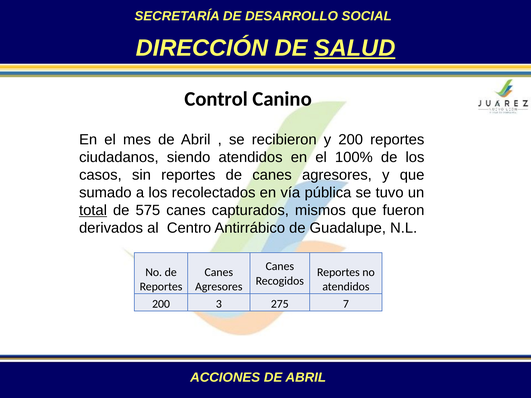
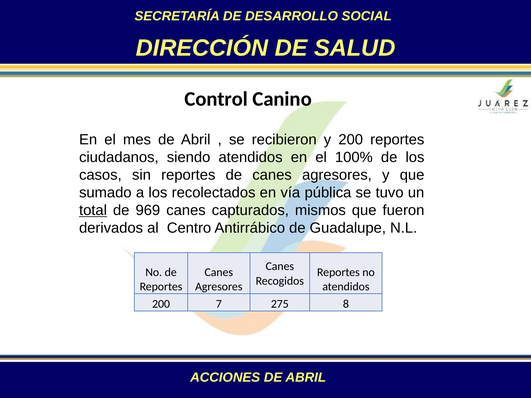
SALUD underline: present -> none
575: 575 -> 969
3: 3 -> 7
7: 7 -> 8
